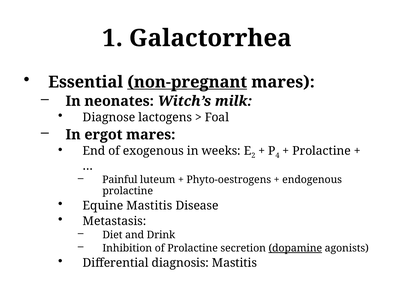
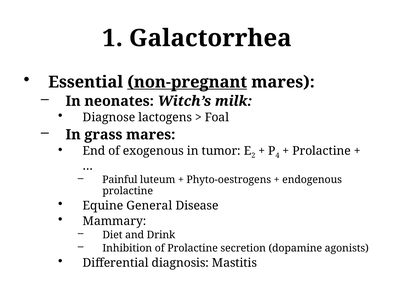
ergot: ergot -> grass
weeks: weeks -> tumor
Equine Mastitis: Mastitis -> General
Metastasis: Metastasis -> Mammary
dopamine underline: present -> none
